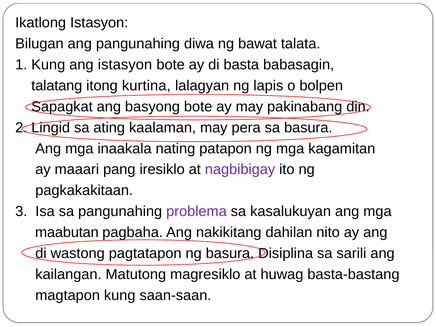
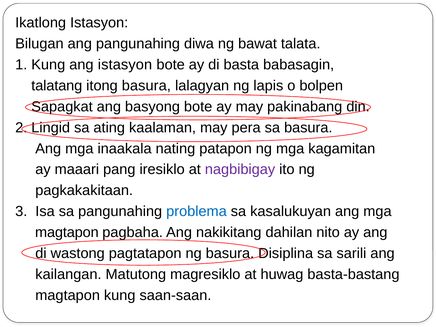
itong kurtina: kurtina -> basura
problema colour: purple -> blue
maabutan at (67, 232): maabutan -> magtapon
